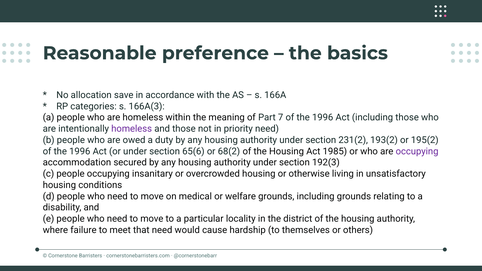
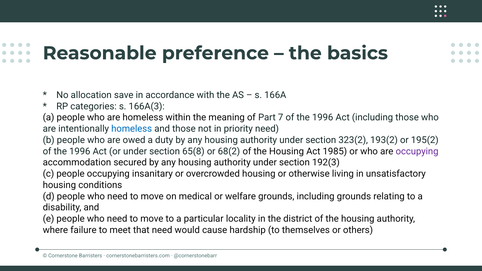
homeless at (132, 129) colour: purple -> blue
231(2: 231(2 -> 323(2
65(6: 65(6 -> 65(8
